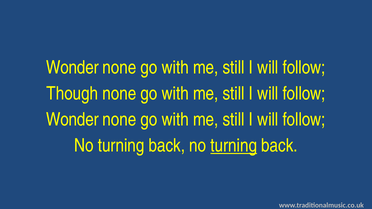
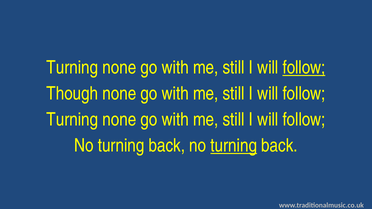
Wonder at (72, 68): Wonder -> Turning
follow at (304, 68) underline: none -> present
Wonder at (72, 120): Wonder -> Turning
